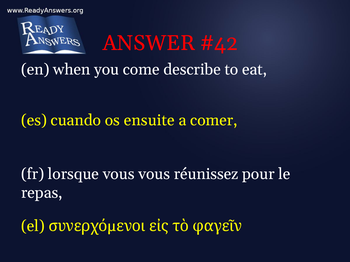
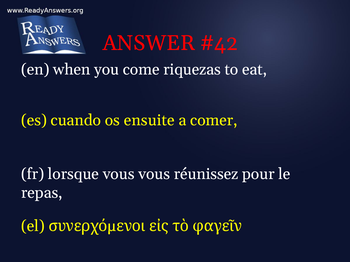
describe: describe -> riquezas
